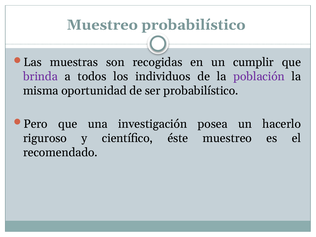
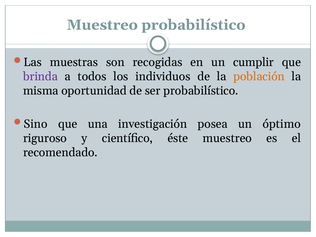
población colour: purple -> orange
Pero: Pero -> Sino
hacerlo: hacerlo -> óptimo
